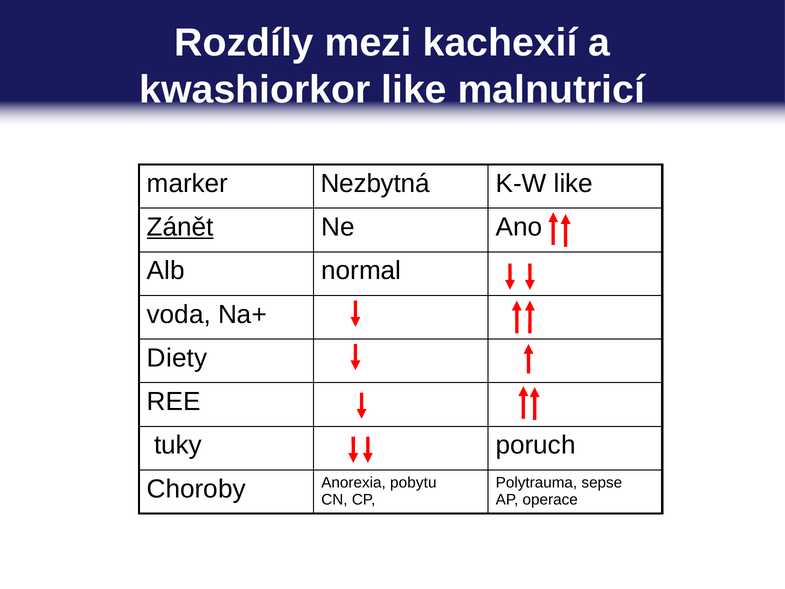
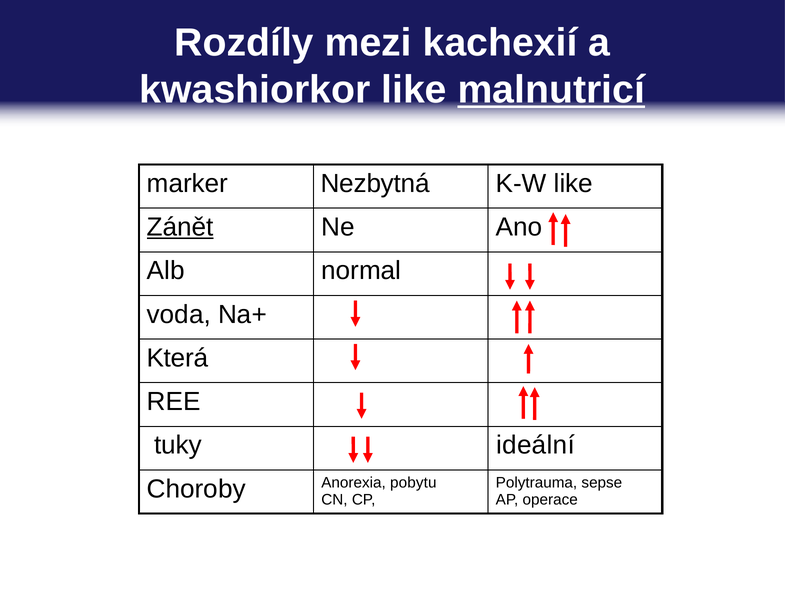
malnutricí underline: none -> present
Diety: Diety -> Která
poruch: poruch -> ideální
